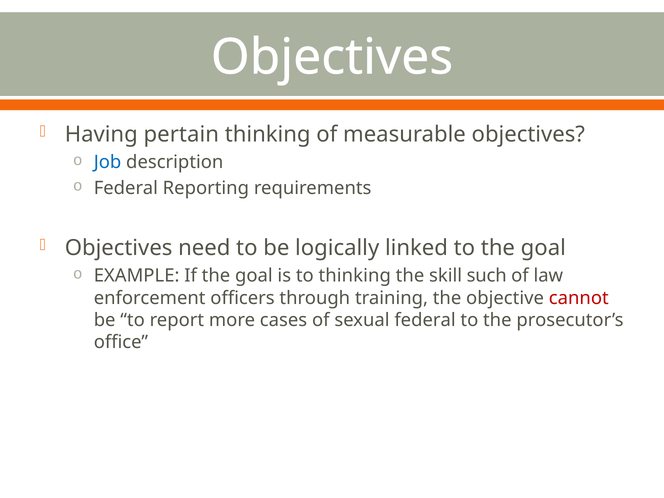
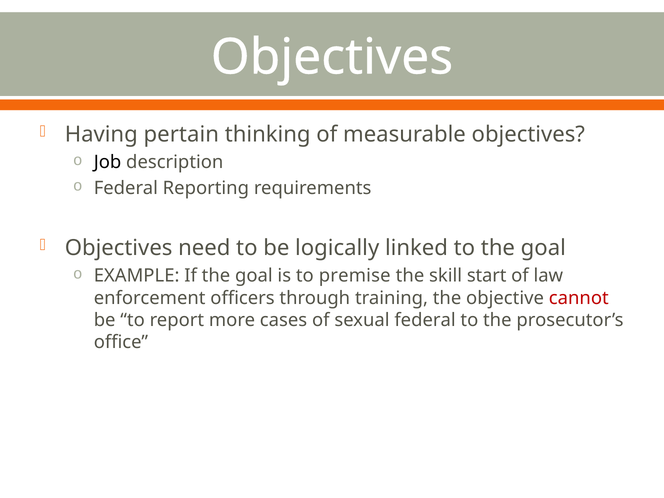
Job colour: blue -> black
to thinking: thinking -> premise
such: such -> start
